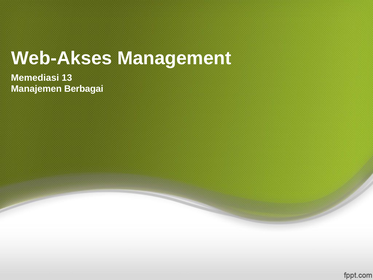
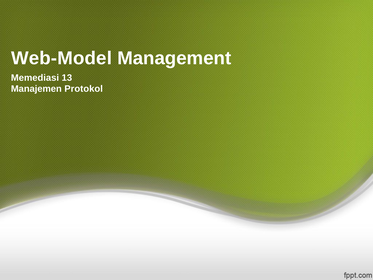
Web-Akses: Web-Akses -> Web-Model
Berbagai: Berbagai -> Protokol
